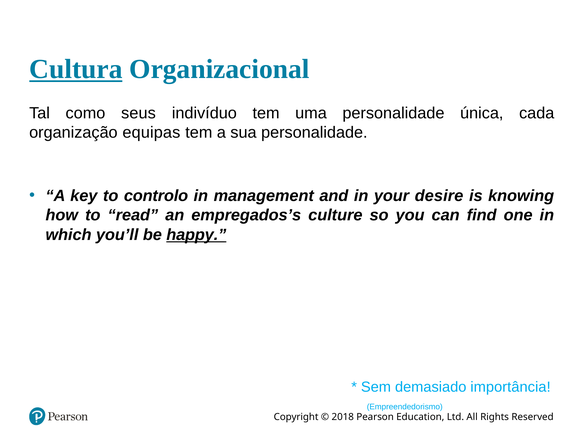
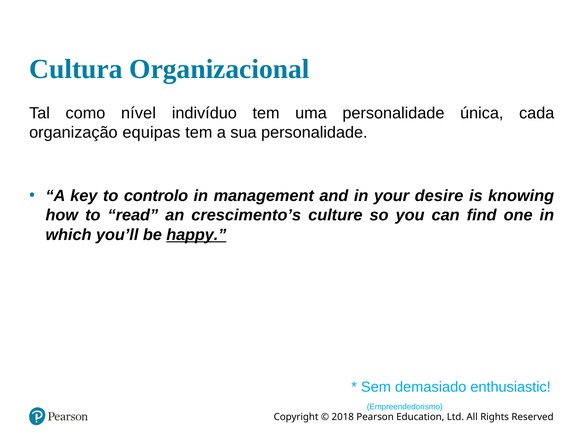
Cultura underline: present -> none
seus: seus -> nível
empregados’s: empregados’s -> crescimento’s
importância: importância -> enthusiastic
